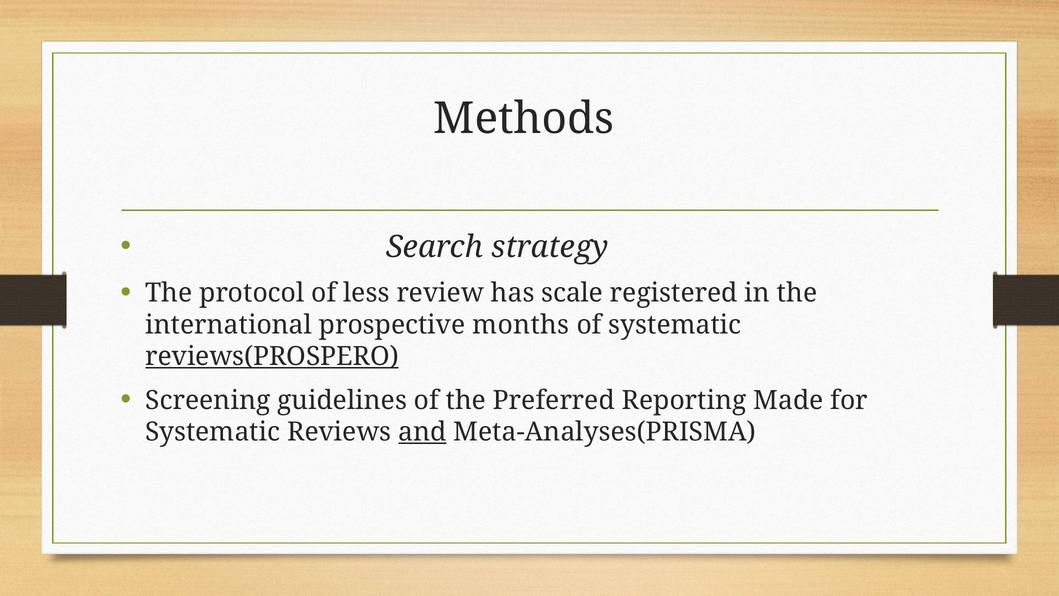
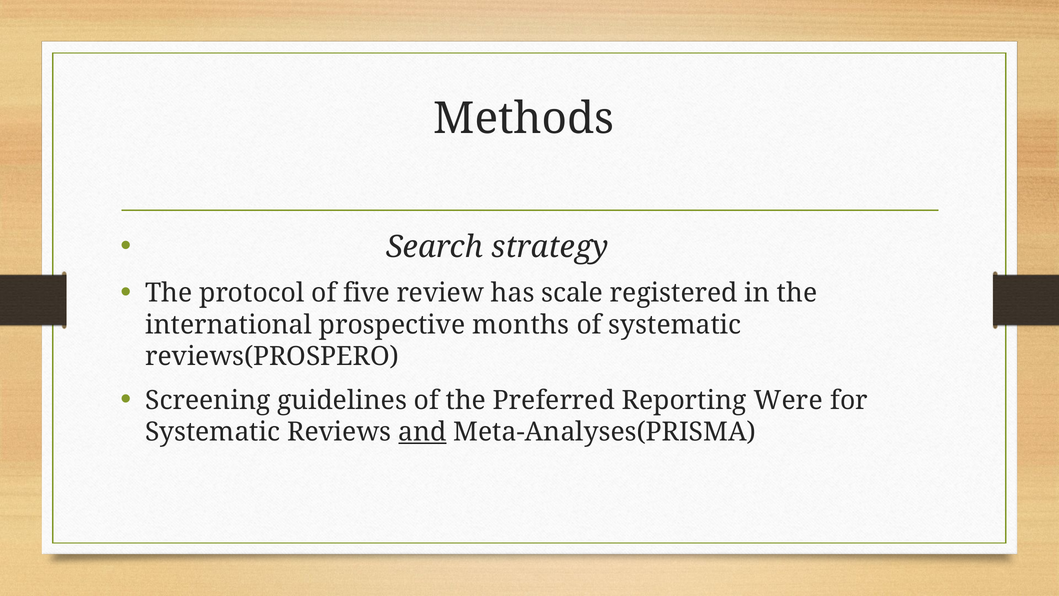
less: less -> five
reviews(PROSPERO underline: present -> none
Made: Made -> Were
